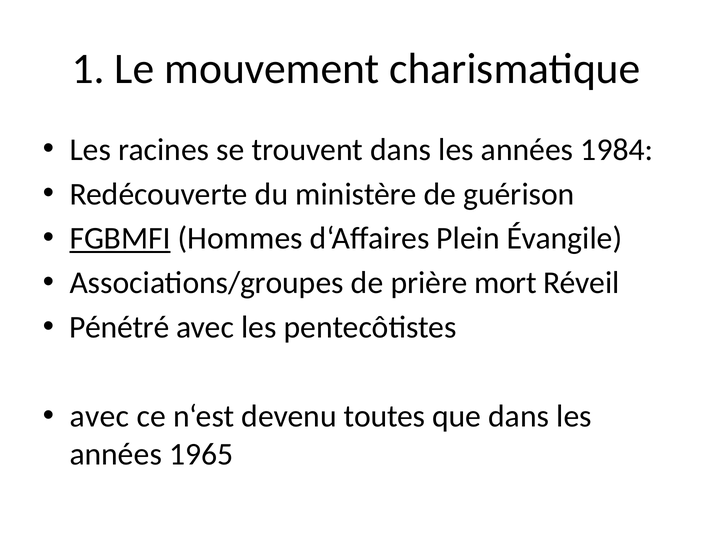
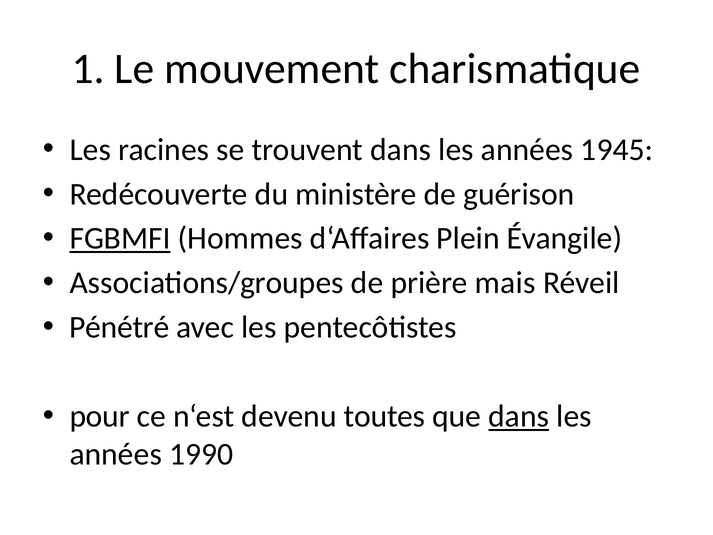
1984: 1984 -> 1945
mort: mort -> mais
avec at (99, 416): avec -> pour
dans at (519, 416) underline: none -> present
1965: 1965 -> 1990
